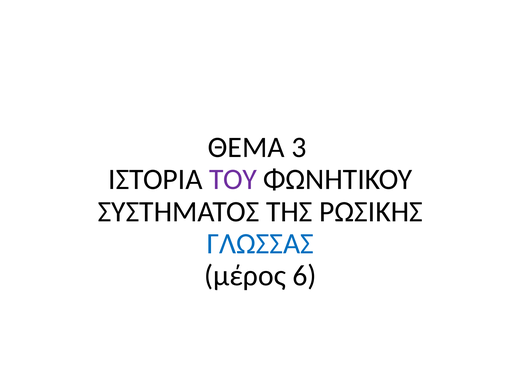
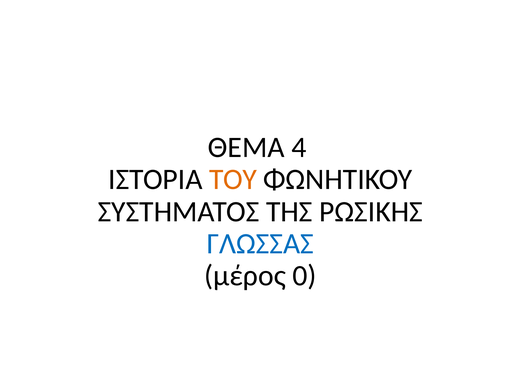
3: 3 -> 4
ΤΟΥ colour: purple -> orange
6: 6 -> 0
